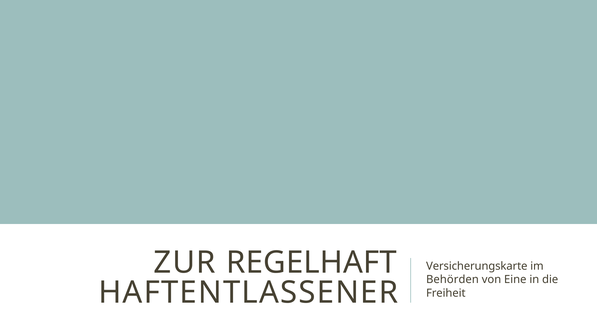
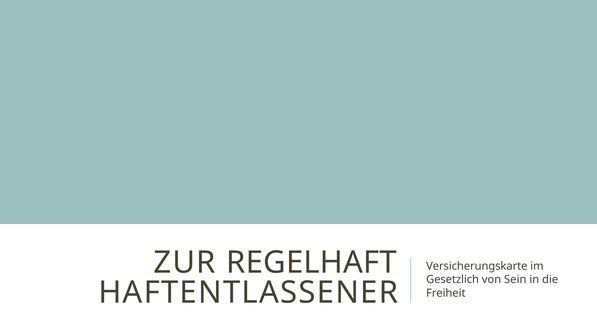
Behörden: Behörden -> Gesetzlich
Eine: Eine -> Sein
